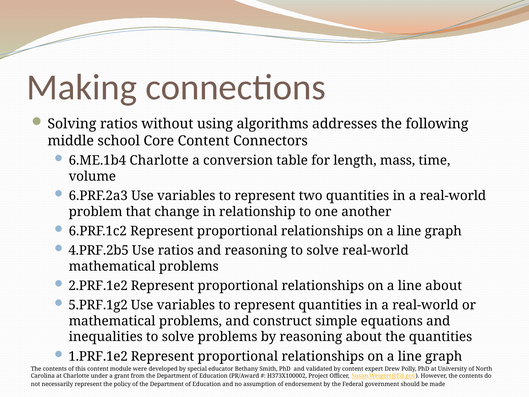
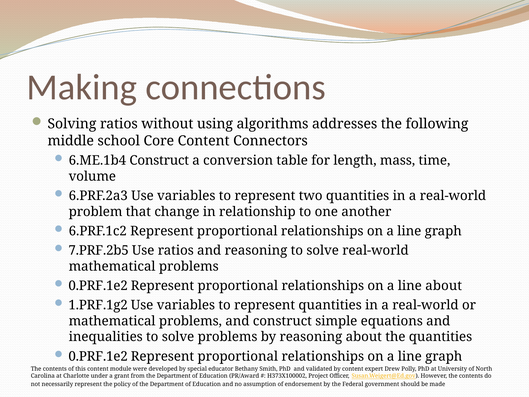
6.ME.1b4 Charlotte: Charlotte -> Construct
4.PRF.2b5: 4.PRF.2b5 -> 7.PRF.2b5
2.PRF.1e2 at (98, 286): 2.PRF.1e2 -> 0.PRF.1e2
5.PRF.1g2: 5.PRF.1g2 -> 1.PRF.1g2
1.PRF.1e2 at (98, 356): 1.PRF.1e2 -> 0.PRF.1e2
